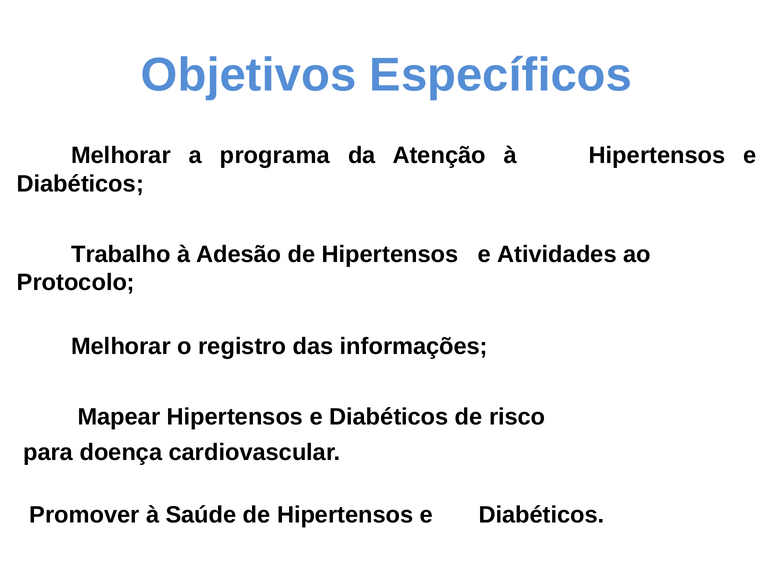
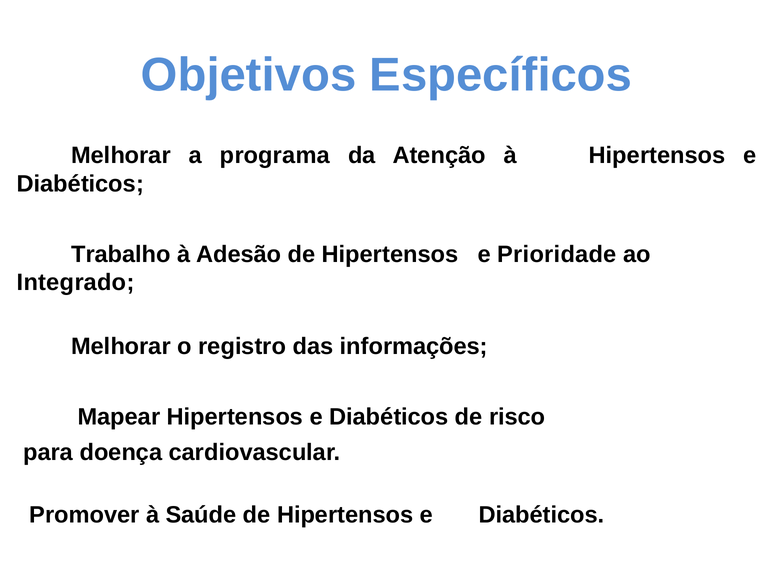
Atividades: Atividades -> Prioridade
Protocolo: Protocolo -> Integrado
